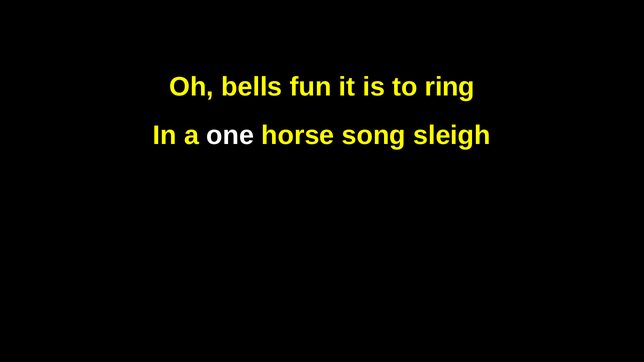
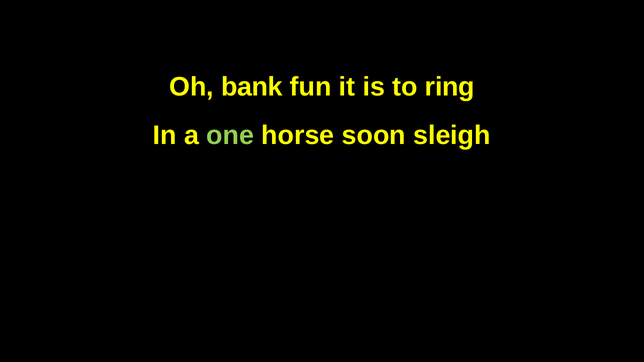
bells: bells -> bank
one colour: white -> light green
song: song -> soon
